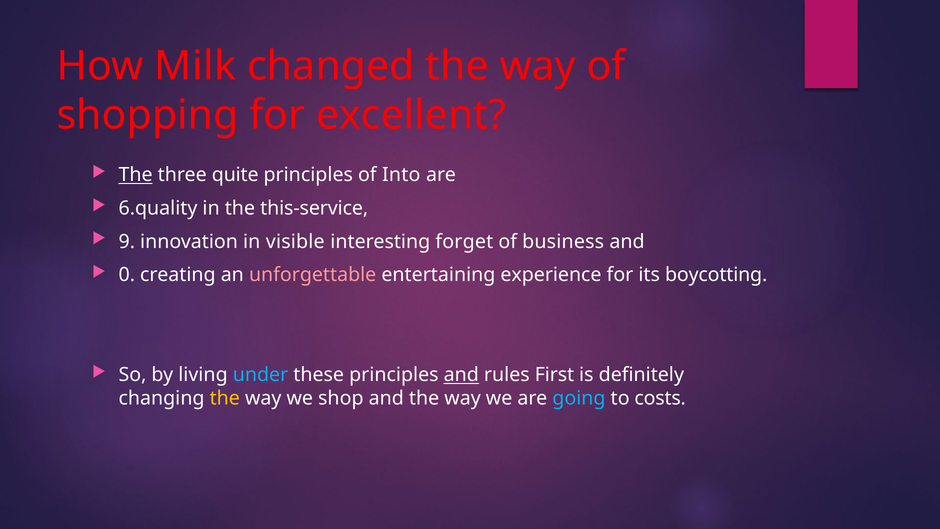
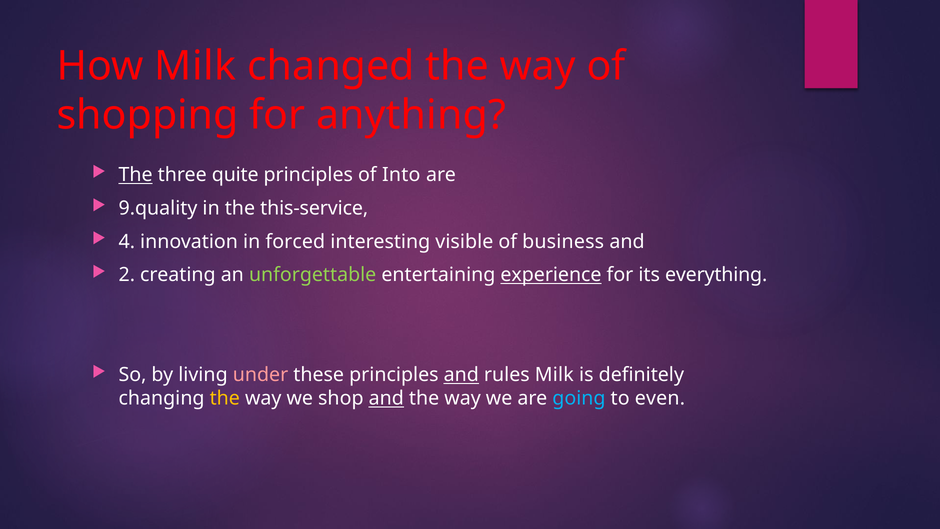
excellent: excellent -> anything
6.quality: 6.quality -> 9.quality
9: 9 -> 4
visible: visible -> forced
forget: forget -> visible
0: 0 -> 2
unforgettable colour: pink -> light green
experience underline: none -> present
boycotting: boycotting -> everything
under colour: light blue -> pink
rules First: First -> Milk
and at (386, 398) underline: none -> present
costs: costs -> even
